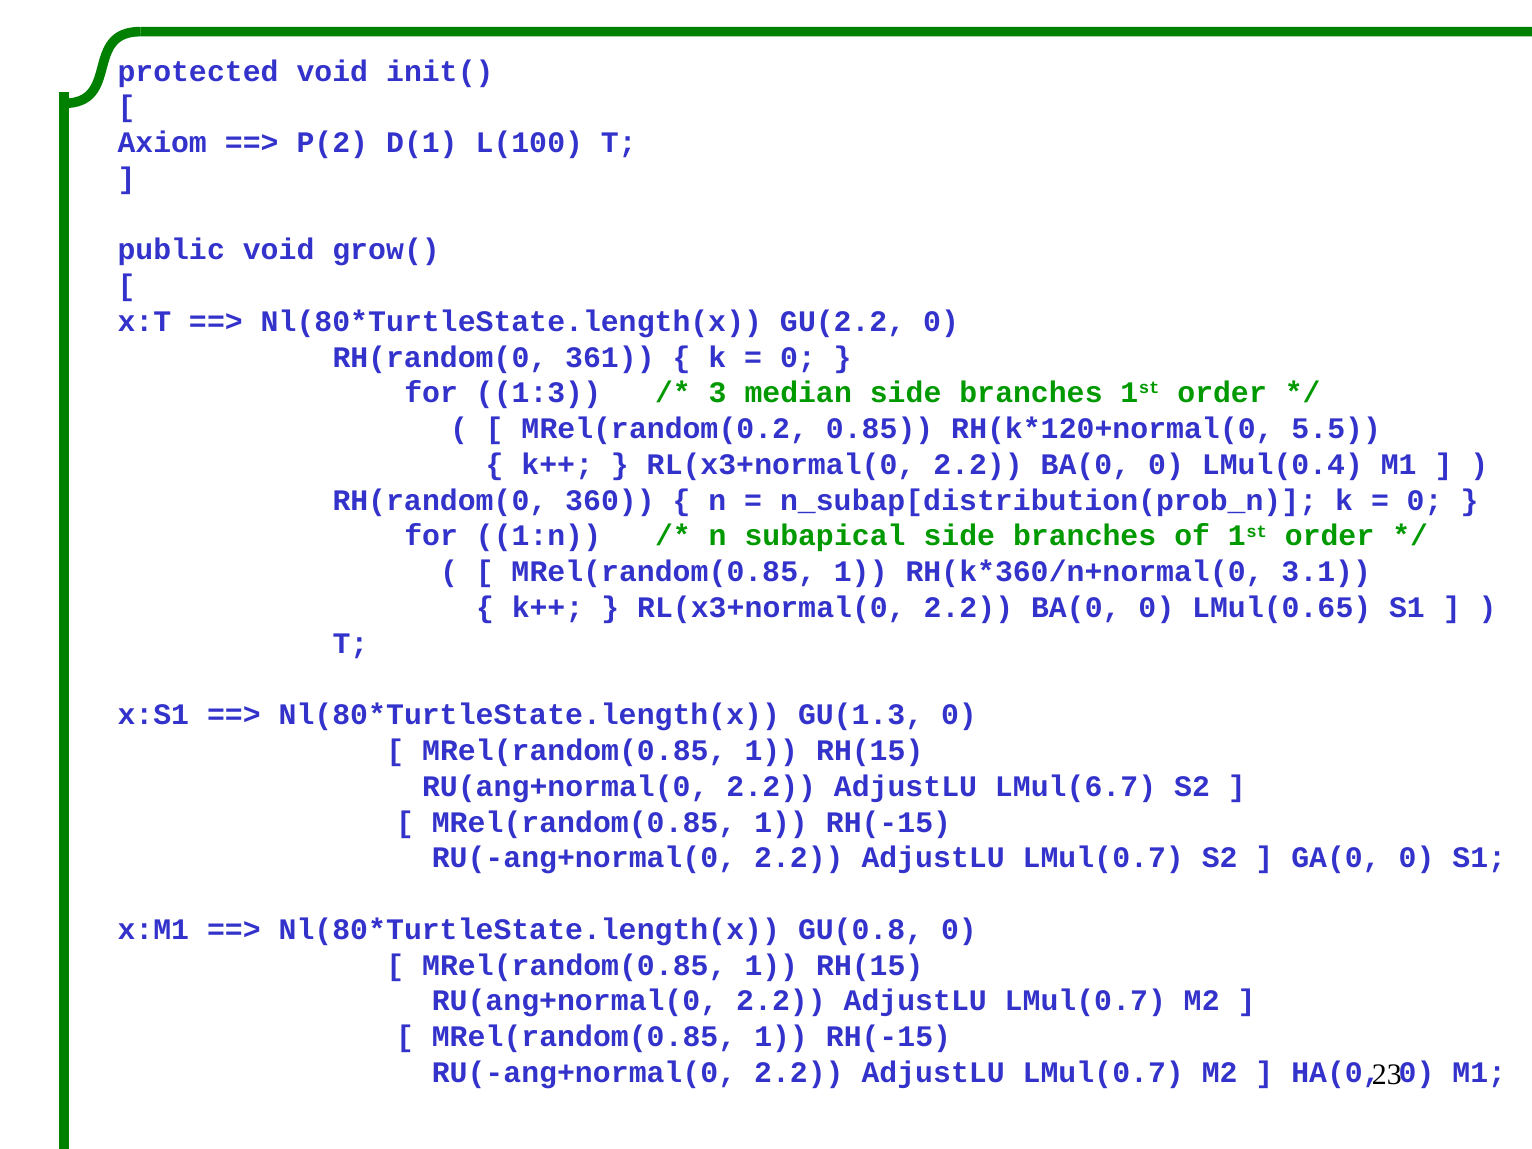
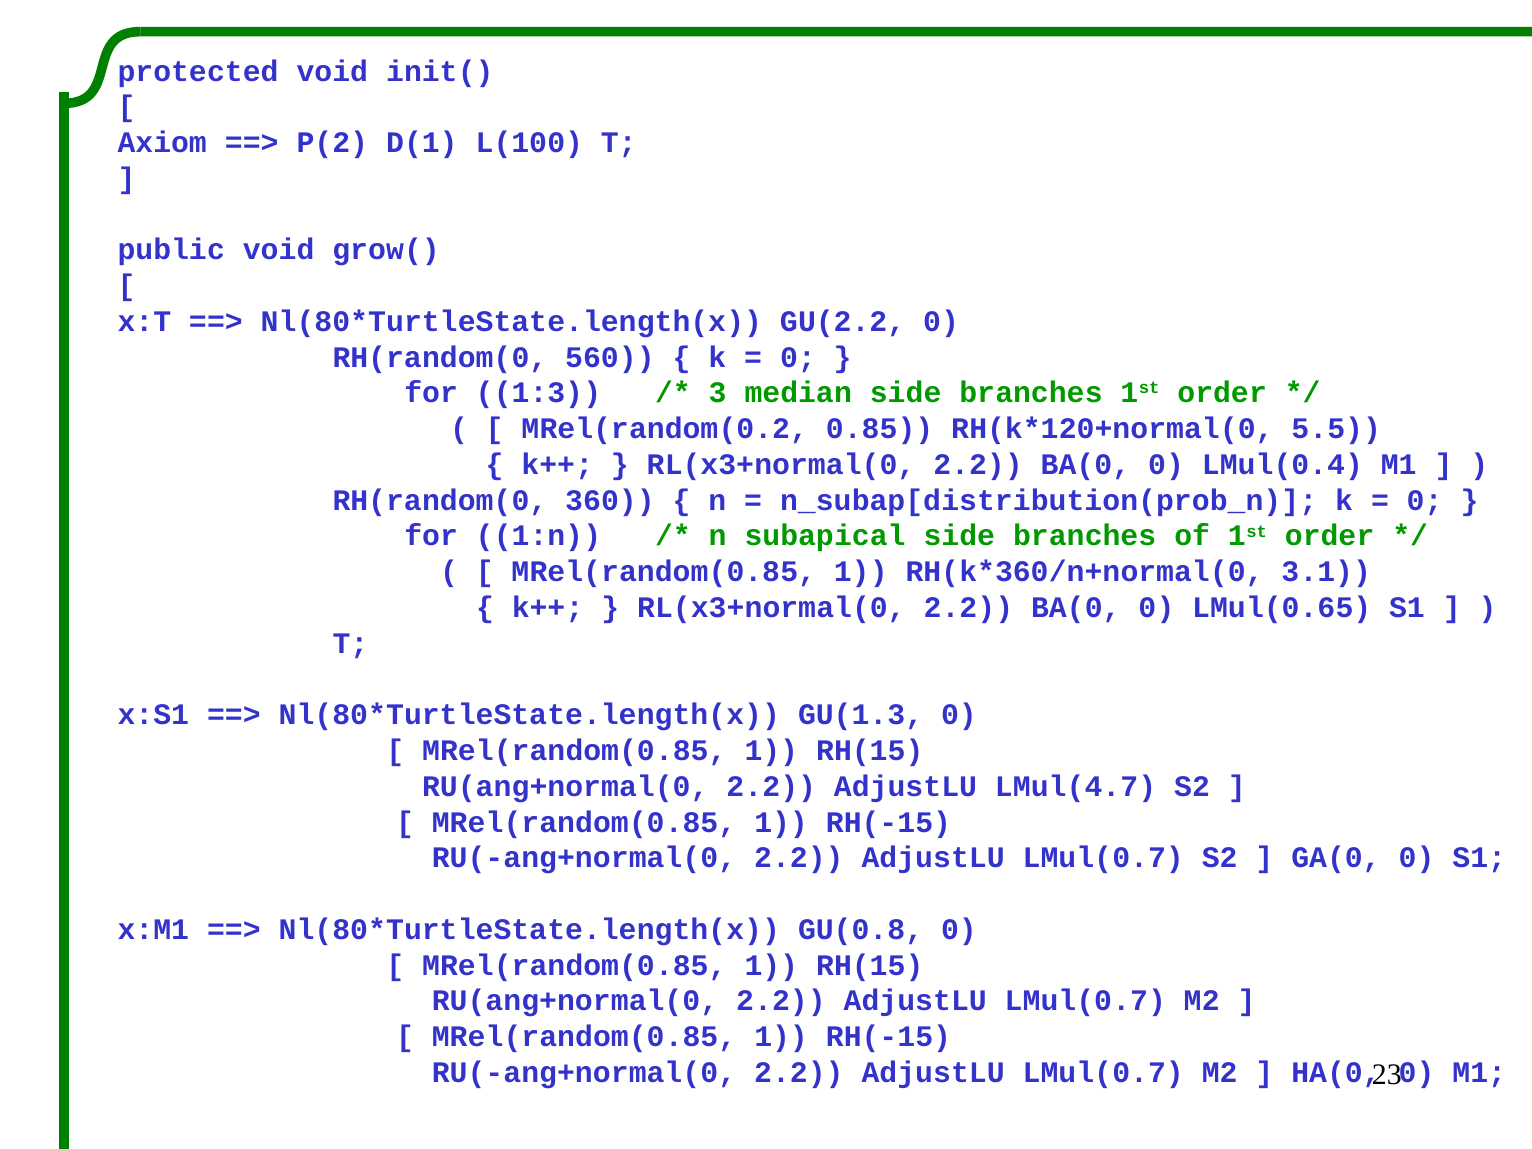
361: 361 -> 560
LMul(6.7: LMul(6.7 -> LMul(4.7
